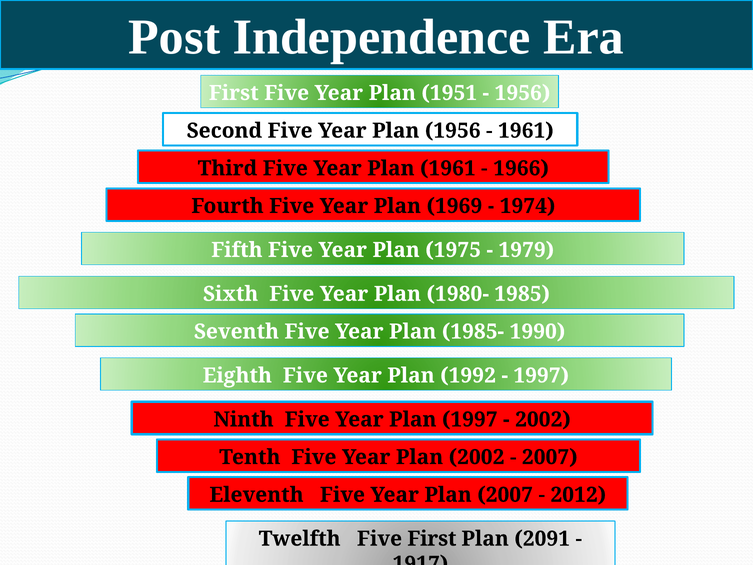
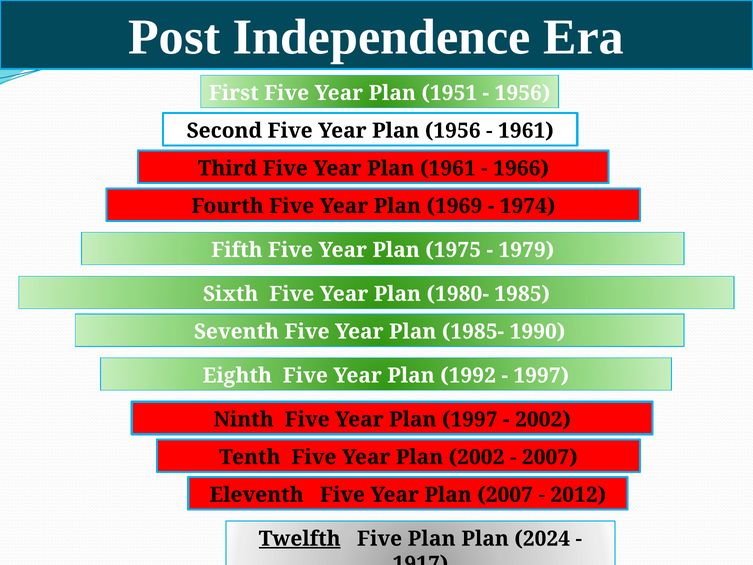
Twelfth underline: none -> present
Five First: First -> Plan
2091: 2091 -> 2024
